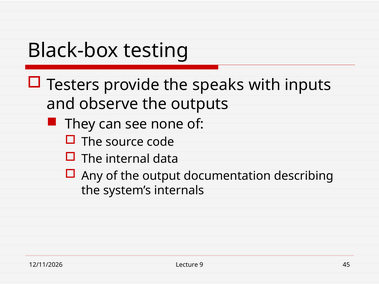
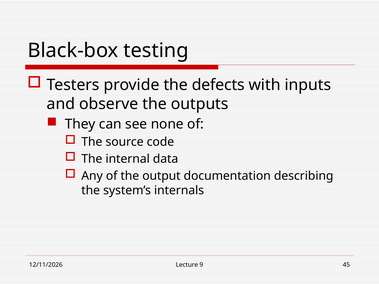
speaks: speaks -> defects
